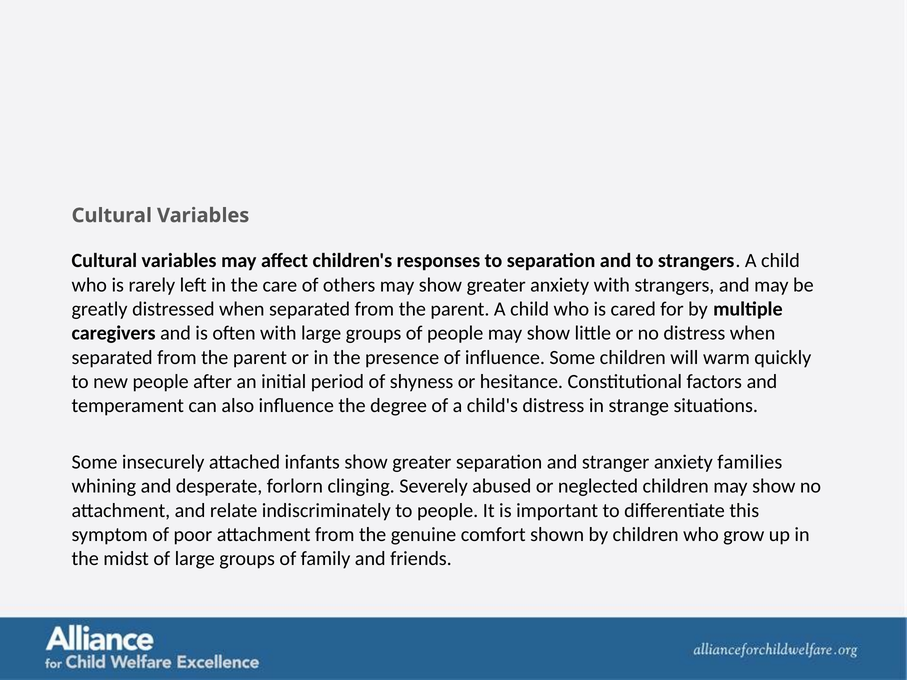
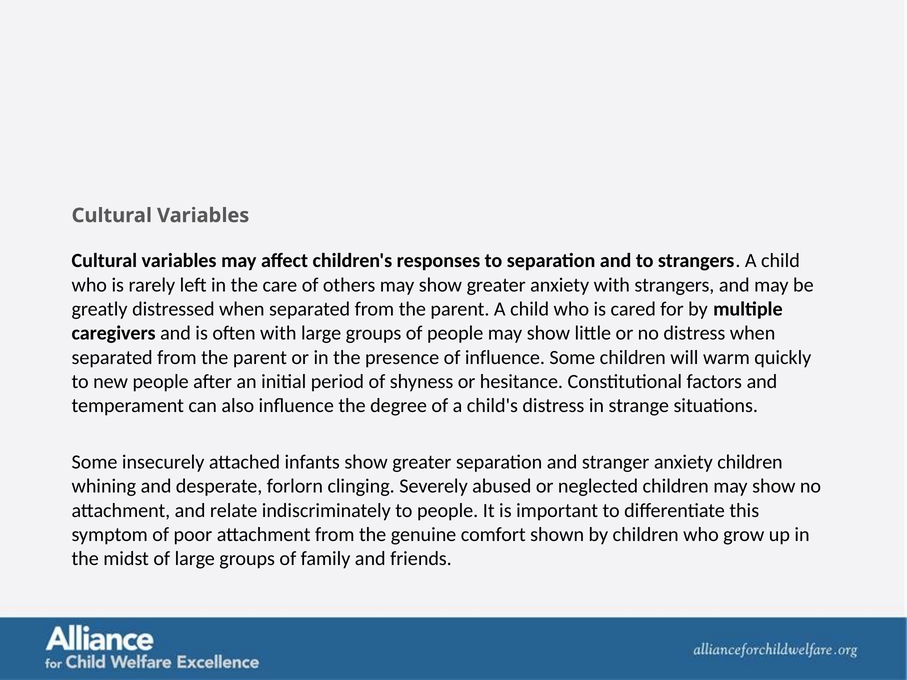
anxiety families: families -> children
